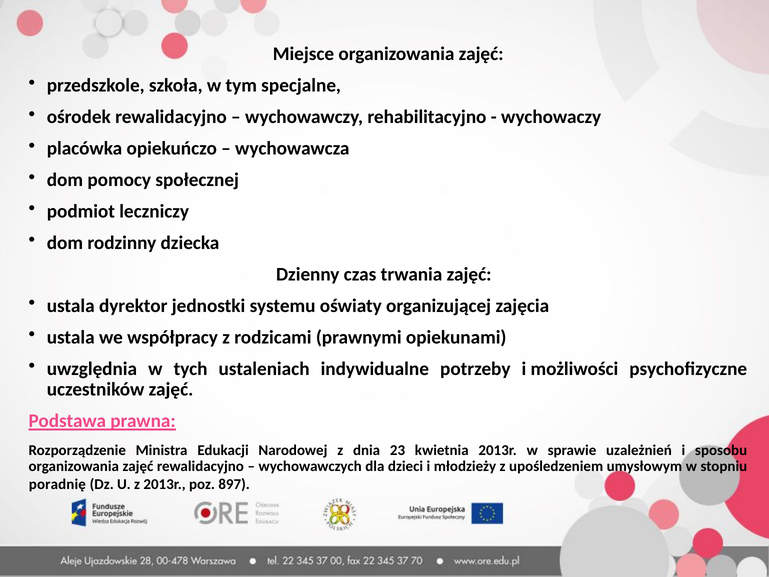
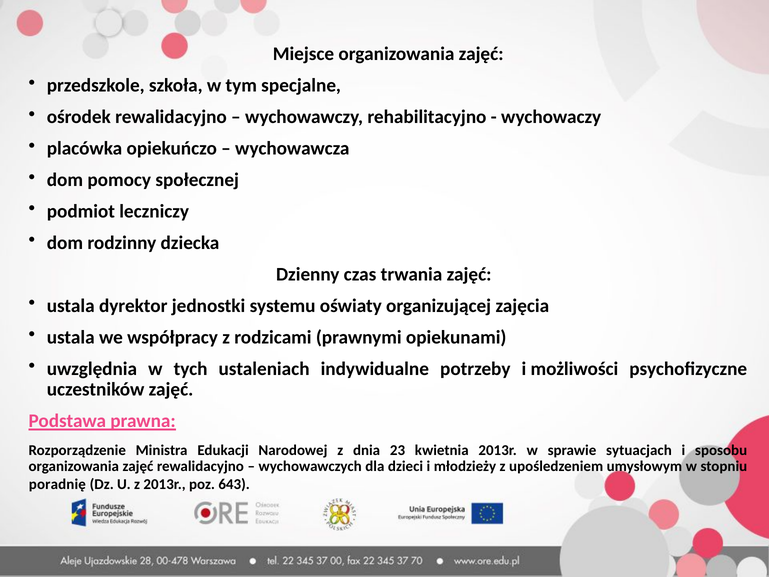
uzależnień: uzależnień -> sytuacjach
897: 897 -> 643
